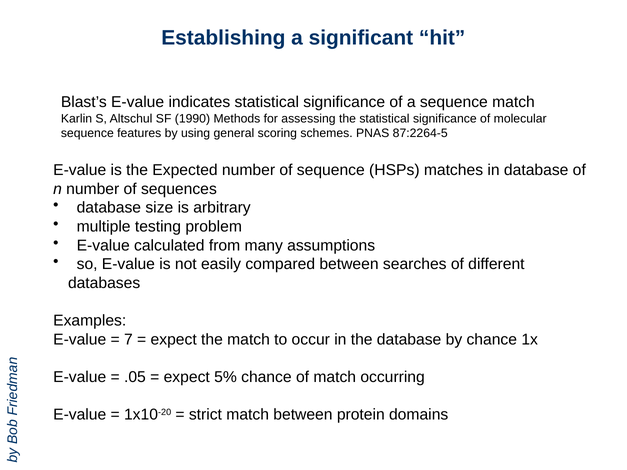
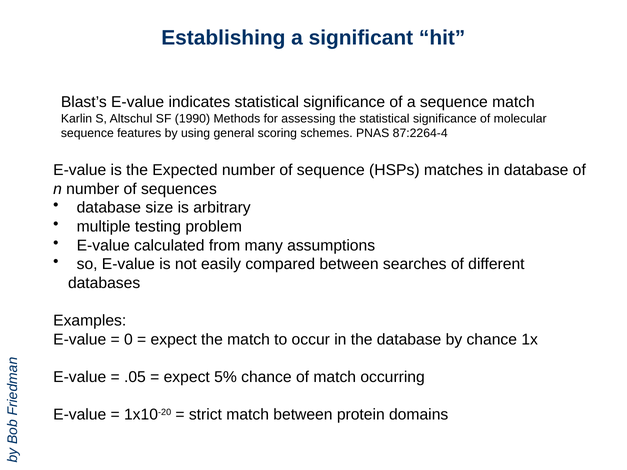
87:2264-5: 87:2264-5 -> 87:2264-4
7: 7 -> 0
